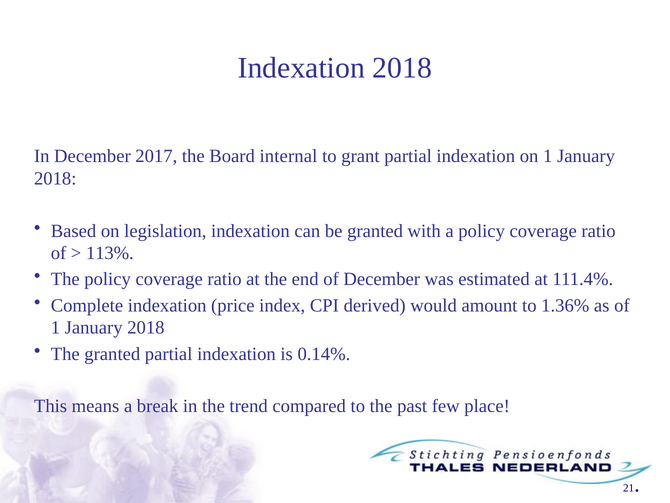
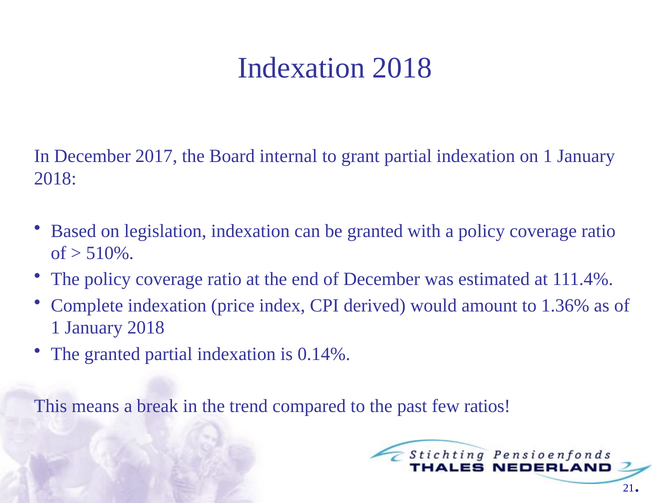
113%: 113% -> 510%
place: place -> ratios
